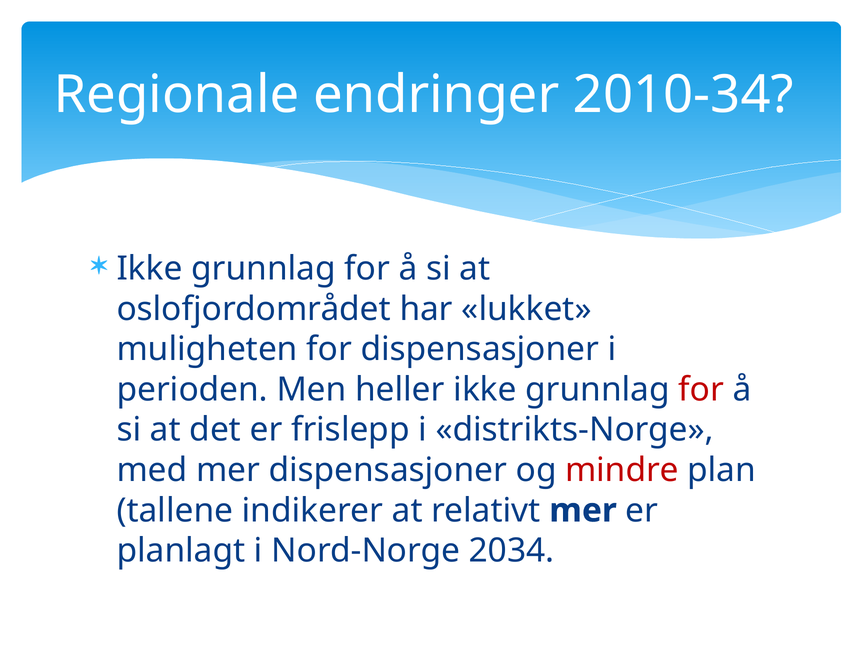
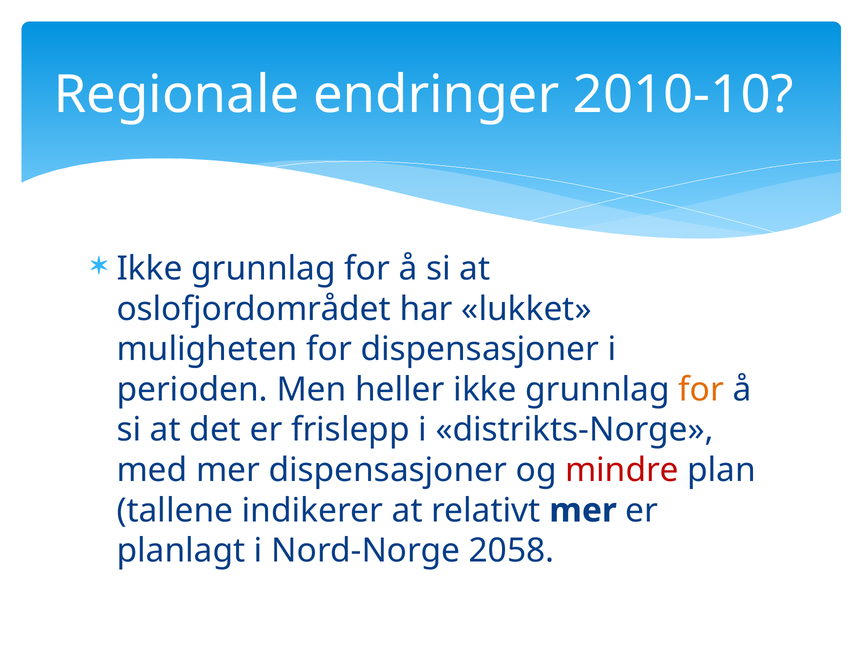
2010-34: 2010-34 -> 2010-10
for at (701, 389) colour: red -> orange
2034: 2034 -> 2058
